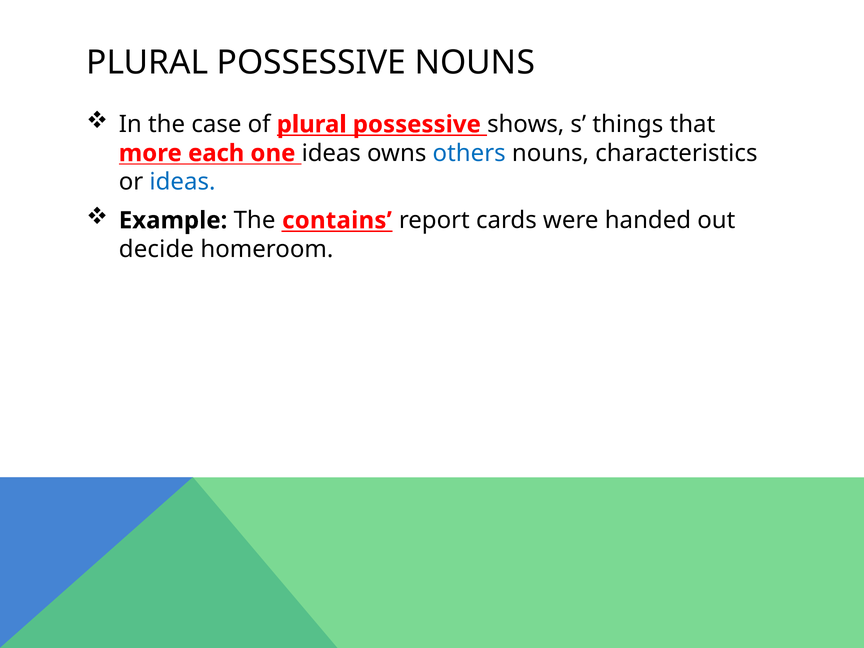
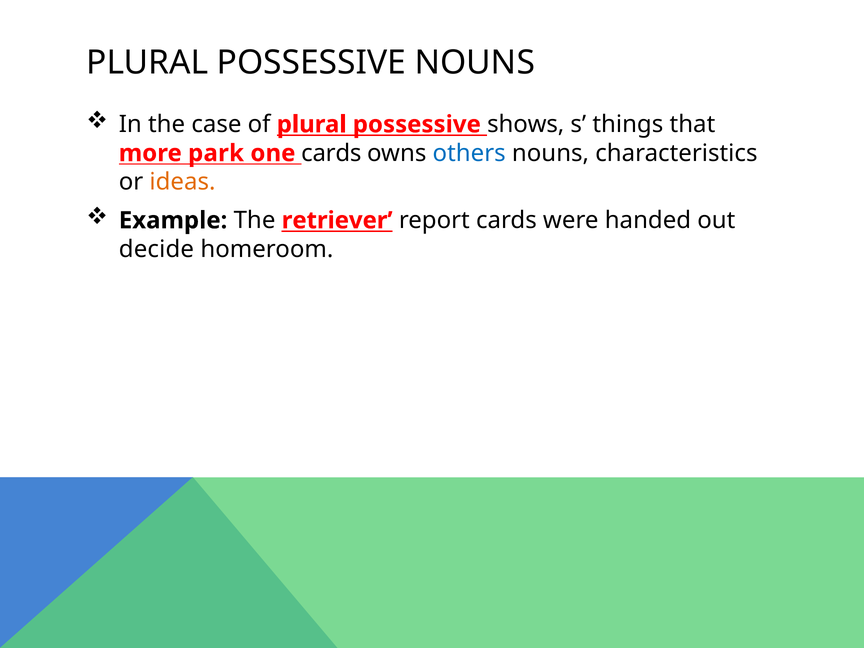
each: each -> park
one ideas: ideas -> cards
ideas at (182, 182) colour: blue -> orange
contains: contains -> retriever
